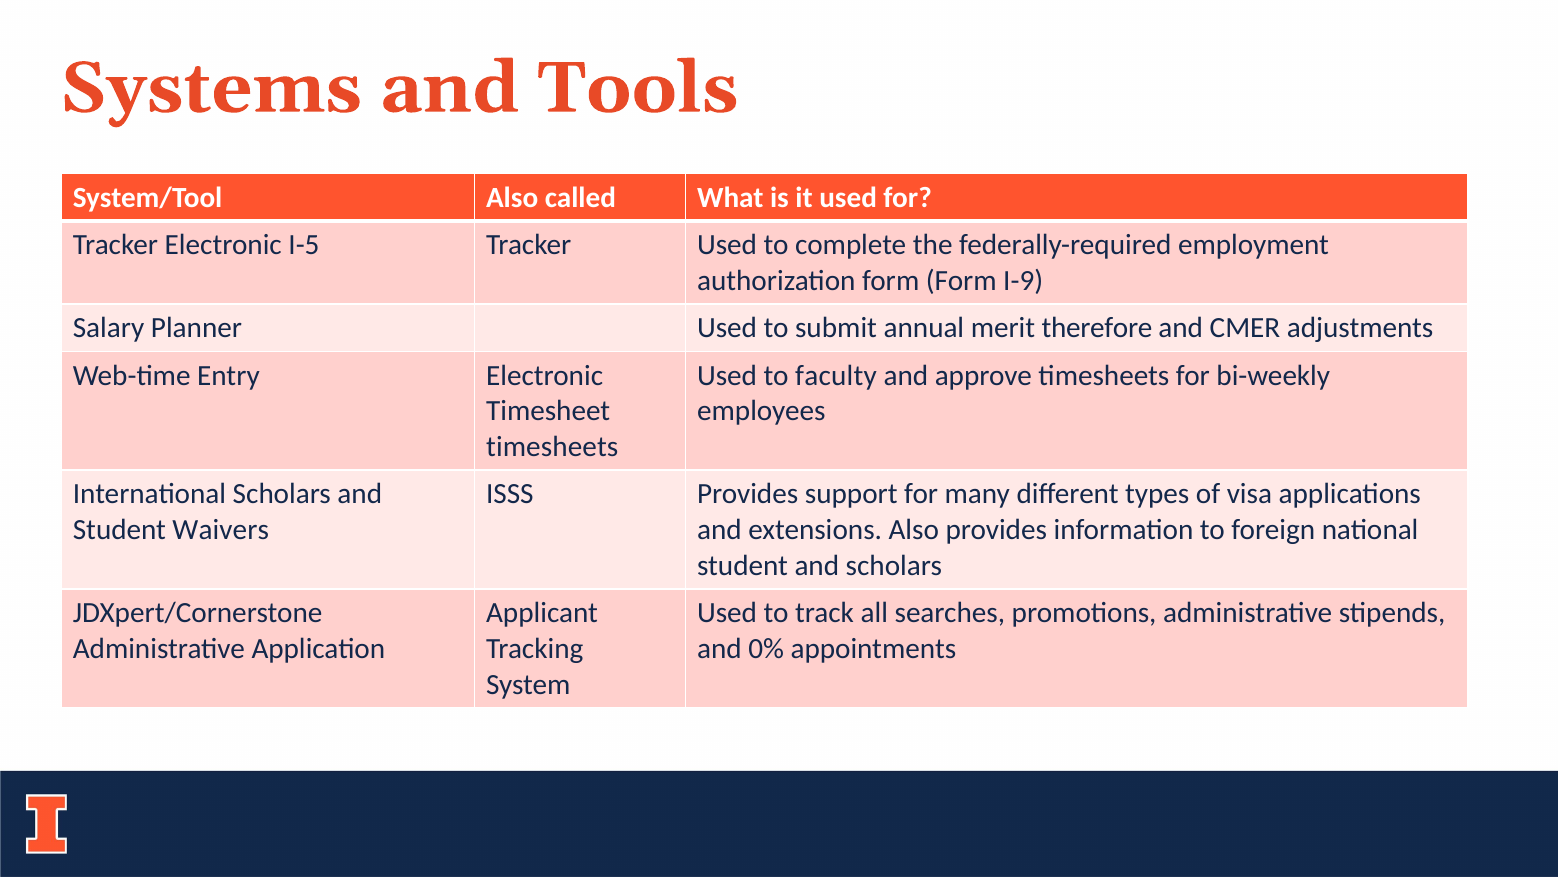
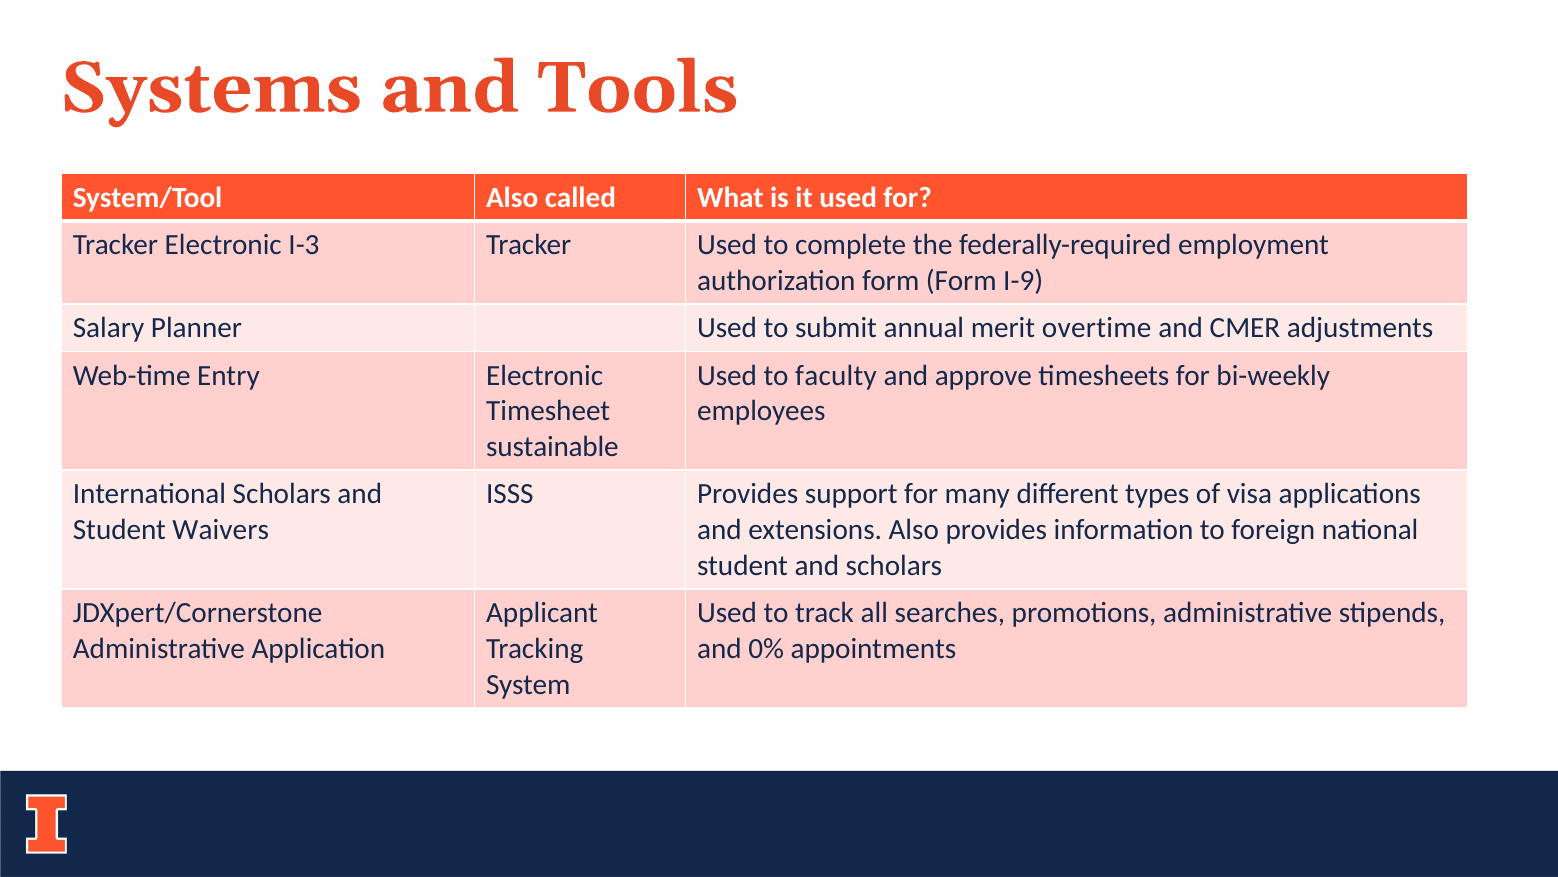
I-5: I-5 -> I-3
therefore: therefore -> overtime
timesheets at (552, 446): timesheets -> sustainable
